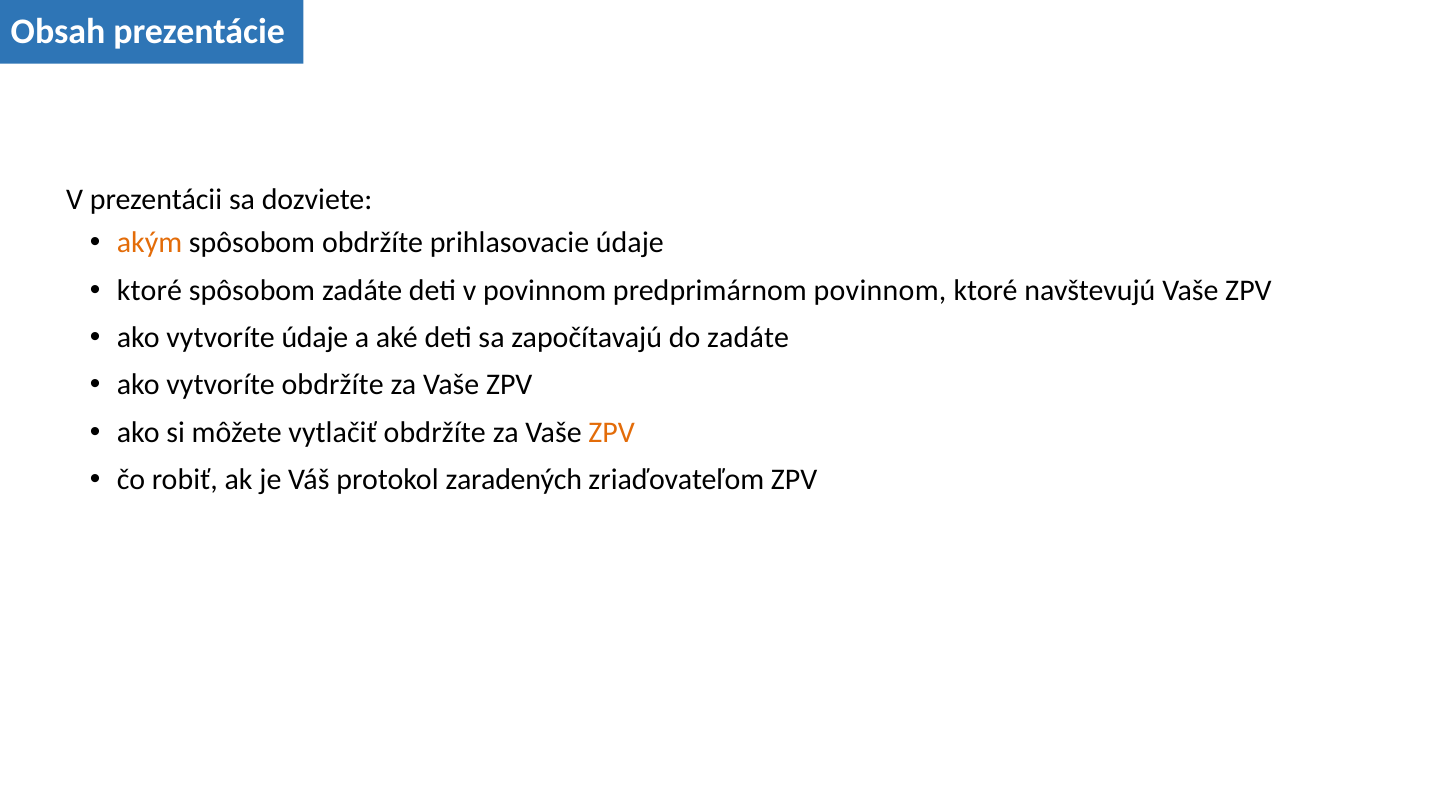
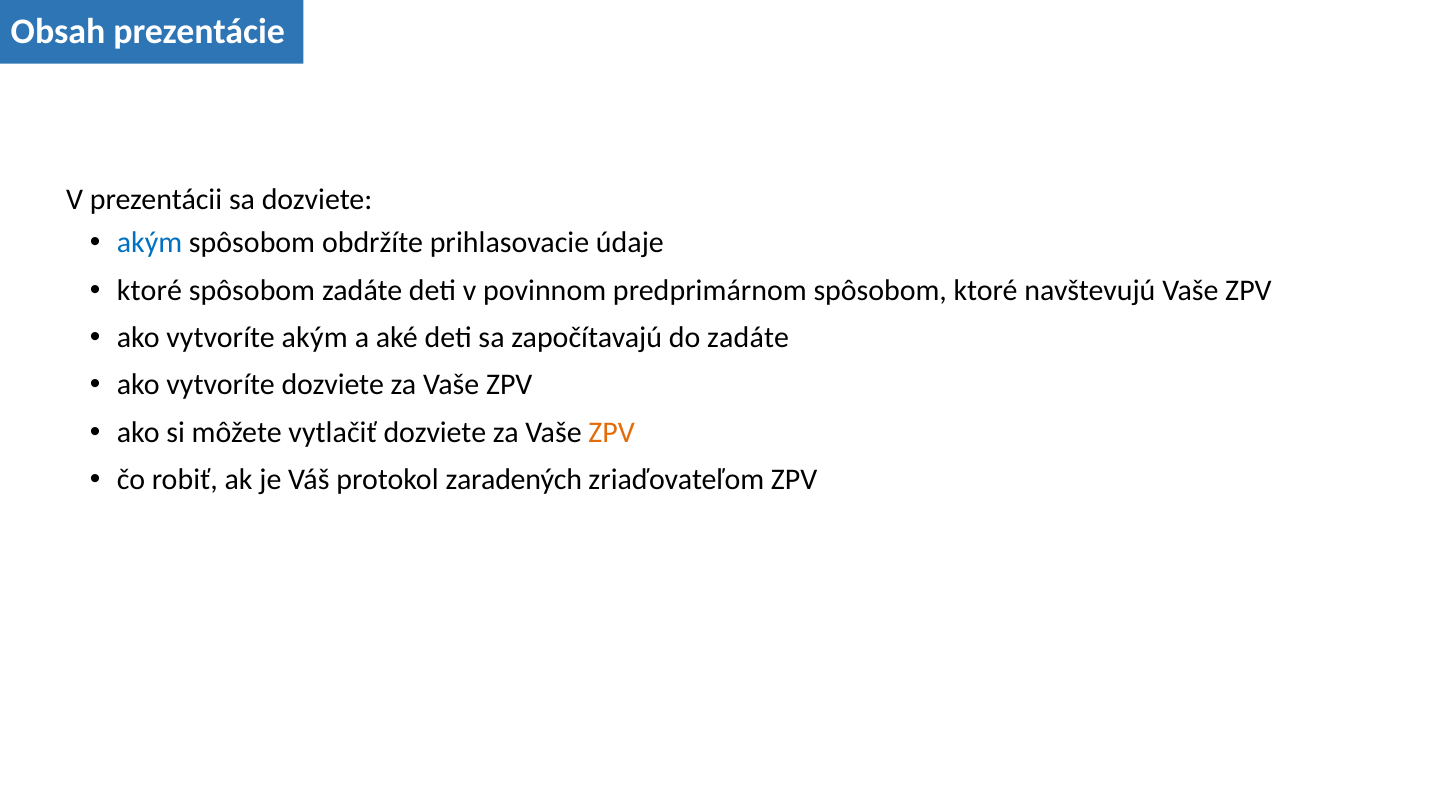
akým at (150, 243) colour: orange -> blue
predprimárnom povinnom: povinnom -> spôsobom
vytvoríte údaje: údaje -> akým
vytvoríte obdržíte: obdržíte -> dozviete
vytlačiť obdržíte: obdržíte -> dozviete
